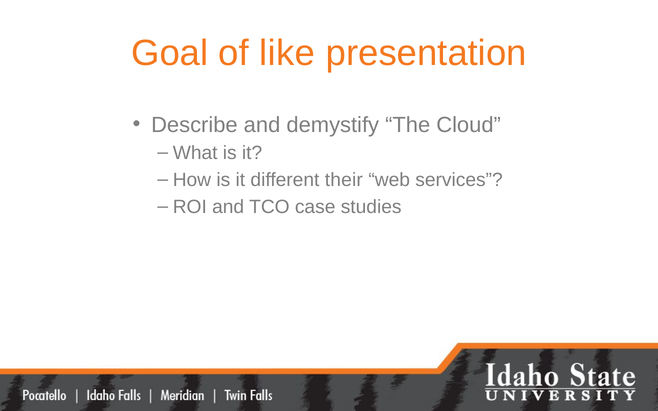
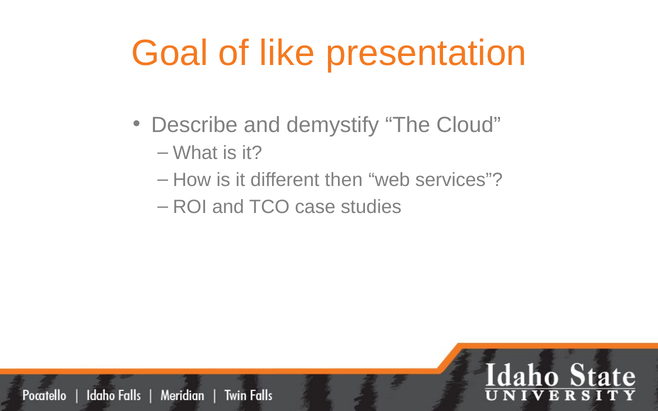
their: their -> then
